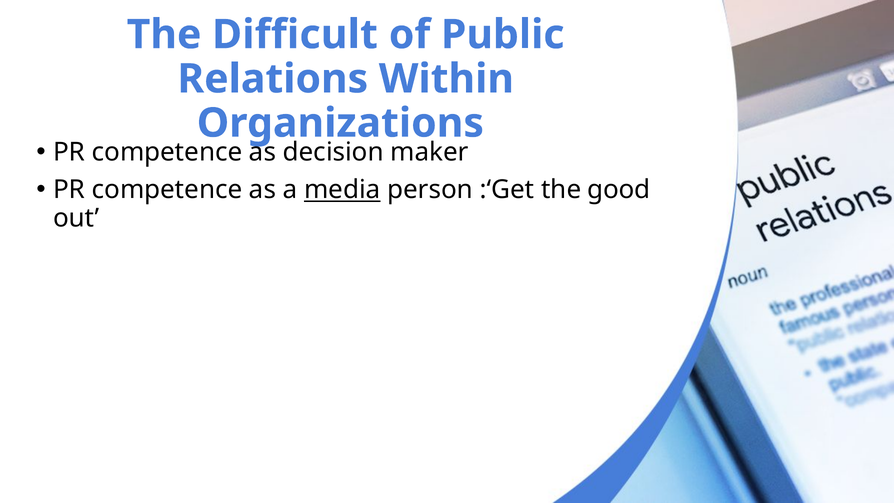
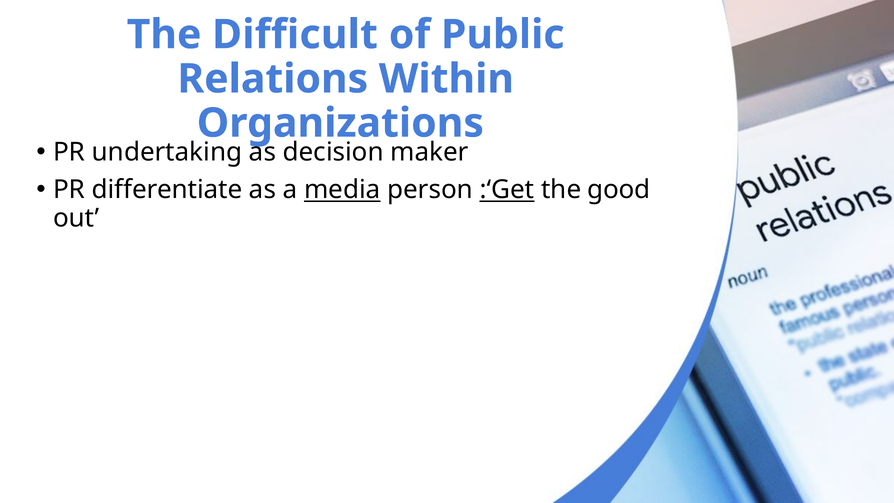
competence at (167, 152): competence -> undertaking
competence at (167, 190): competence -> differentiate
:‘Get underline: none -> present
